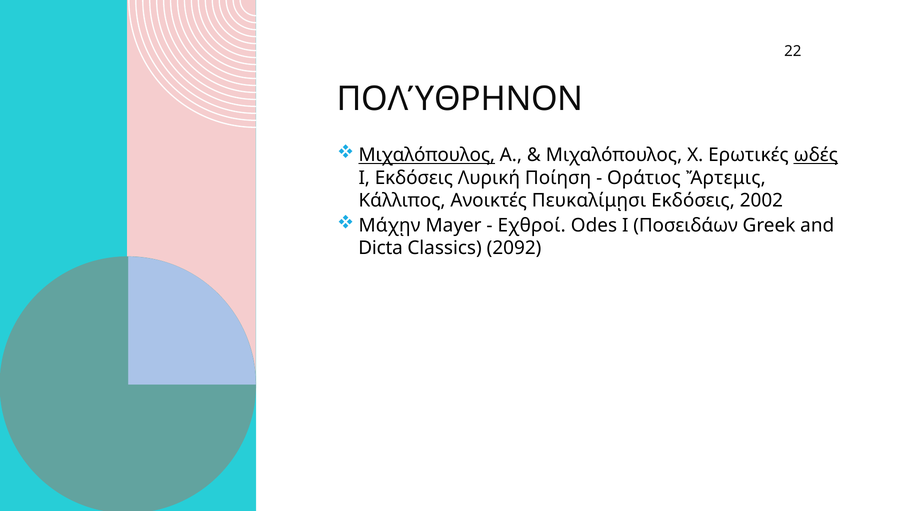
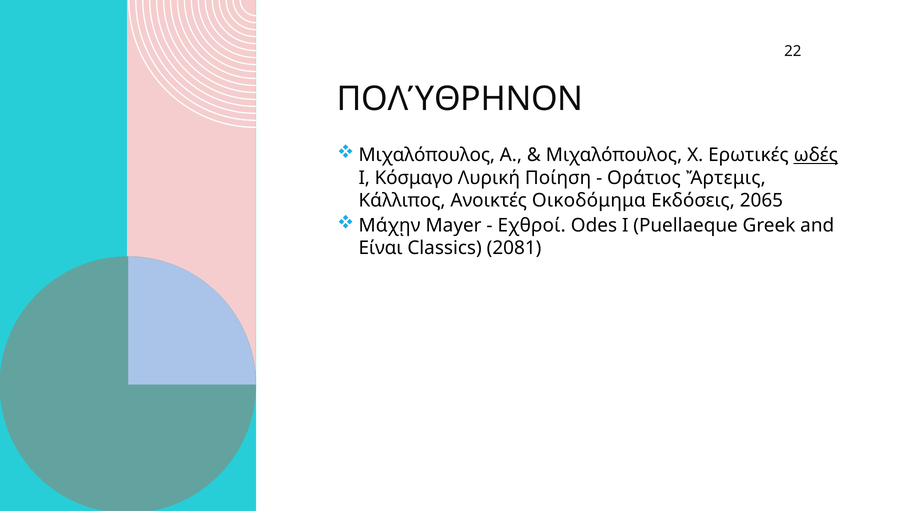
Μιχαλόπουλος at (427, 155) underline: present -> none
Ι Εκδόσεις: Εκδόσεις -> Κόσμαγο
Πευκαλίμῃσι: Πευκαλίμῃσι -> Οικοδόμημα
2002: 2002 -> 2065
Ποσειδάων: Ποσειδάων -> Puellaeque
Dicta: Dicta -> Είναι
2092: 2092 -> 2081
